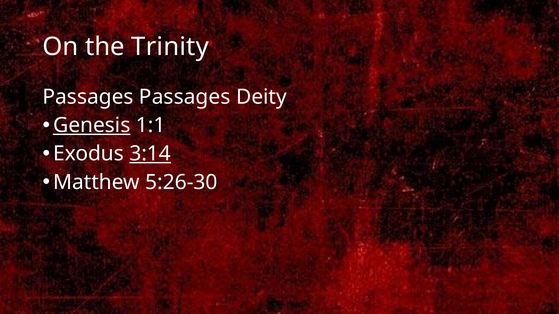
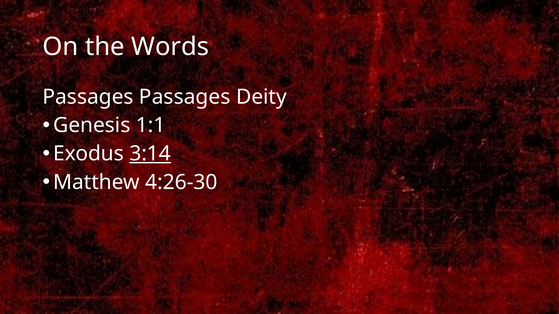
Trinity: Trinity -> Words
Genesis underline: present -> none
5:26-30: 5:26-30 -> 4:26-30
